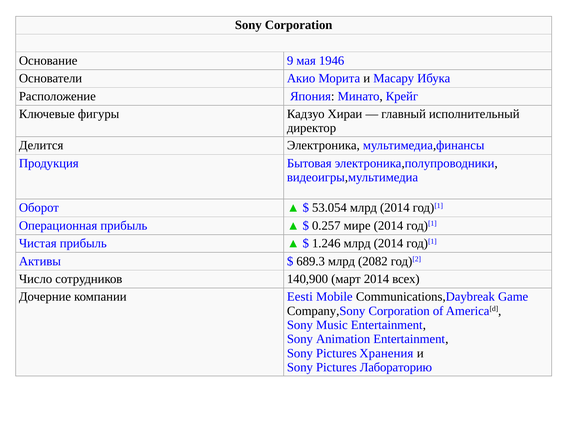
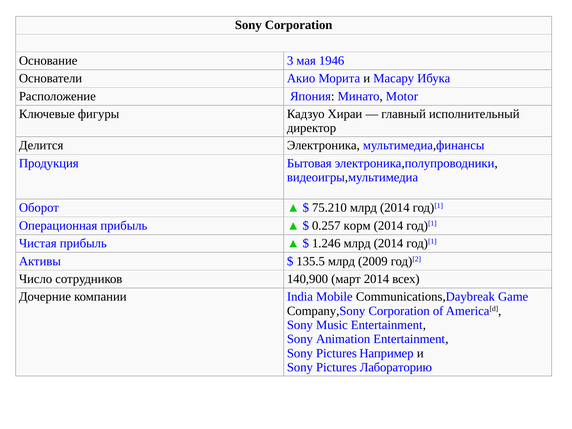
9: 9 -> 3
Крейг: Крейг -> Motor
53.054: 53.054 -> 75.210
мире: мире -> корм
689.3: 689.3 -> 135.5
2082: 2082 -> 2009
Eesti: Eesti -> India
Хранения: Хранения -> Например
